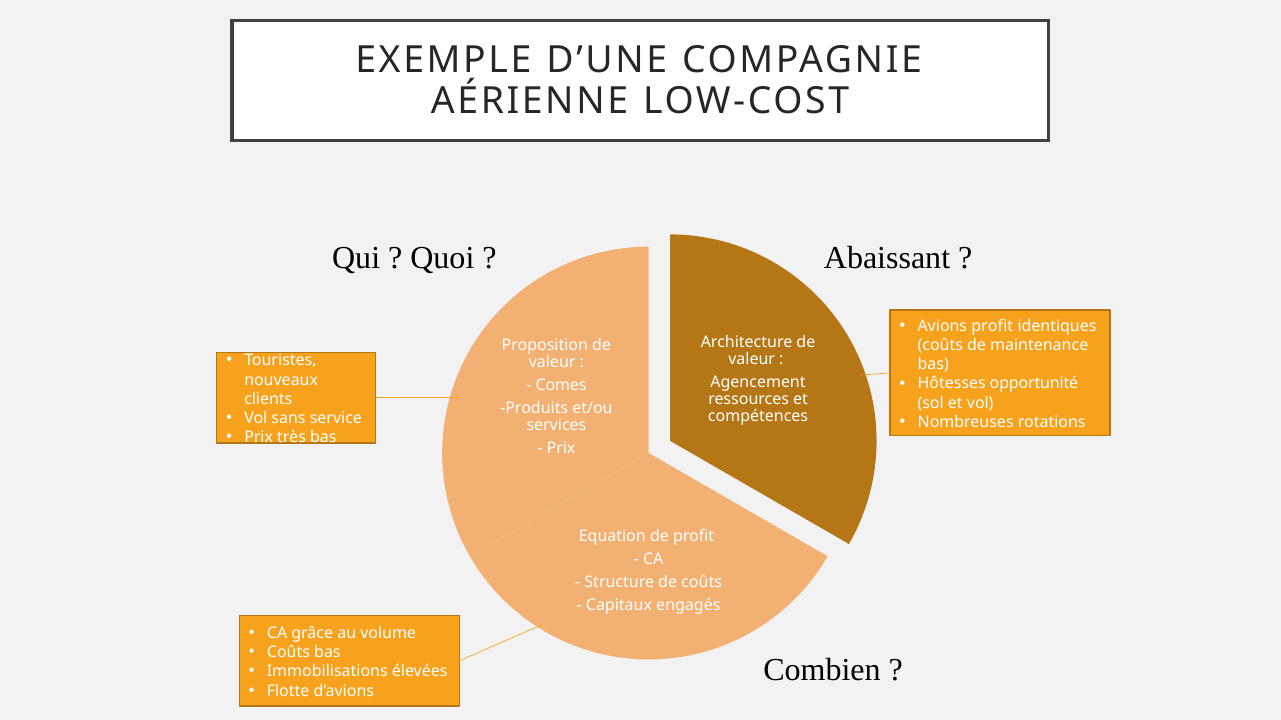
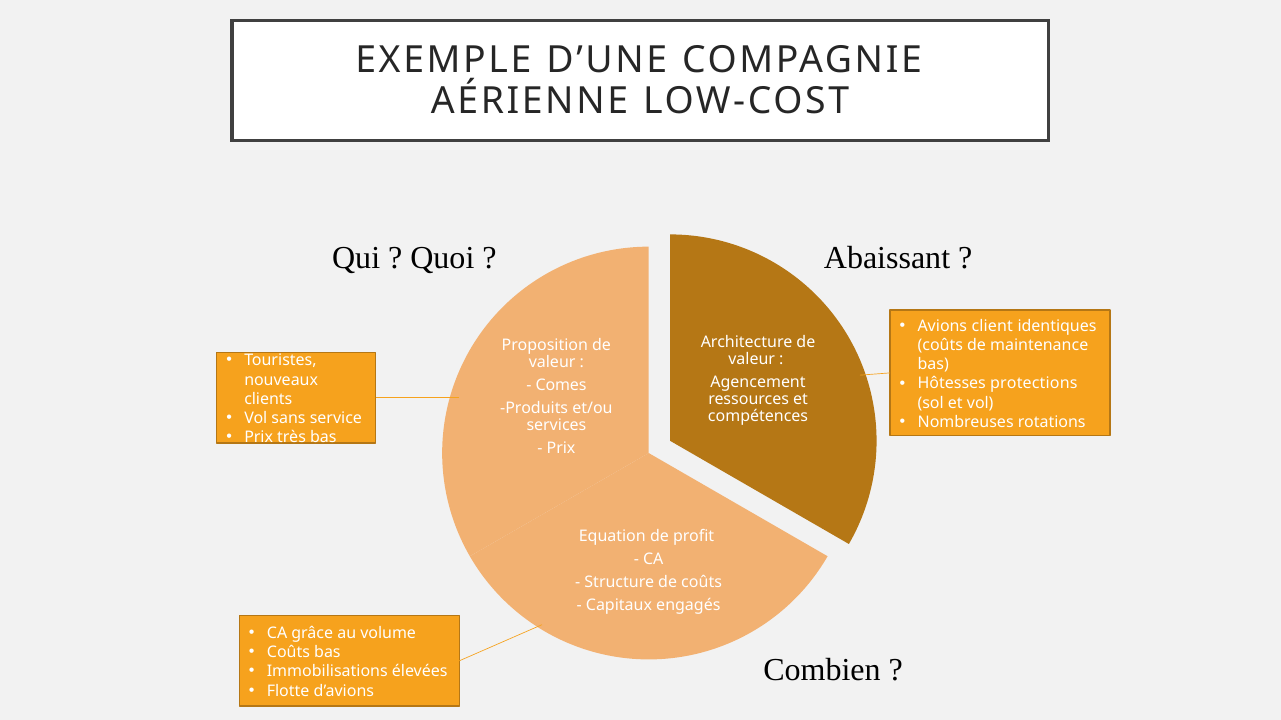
Avions profit: profit -> client
opportunité: opportunité -> protections
